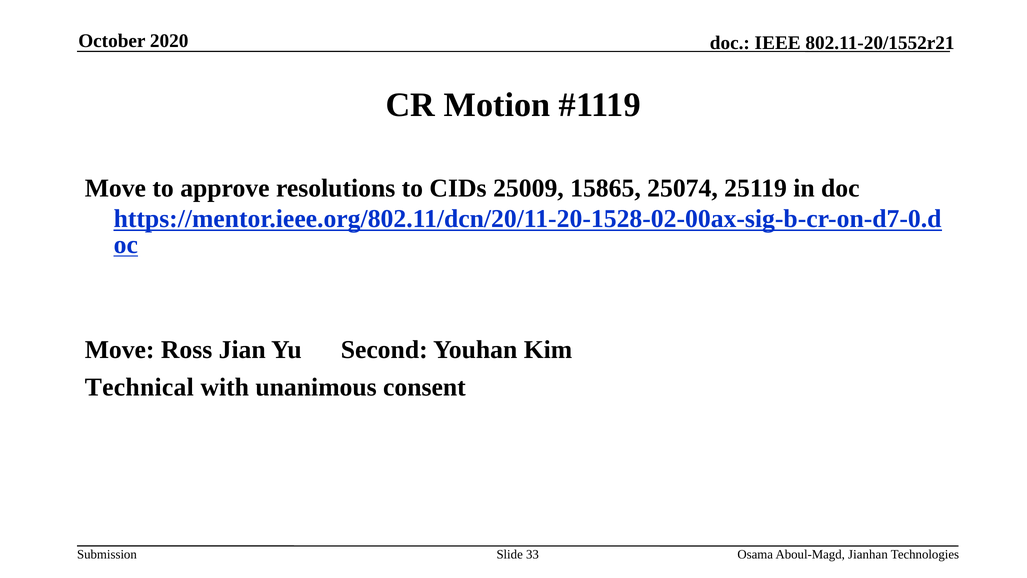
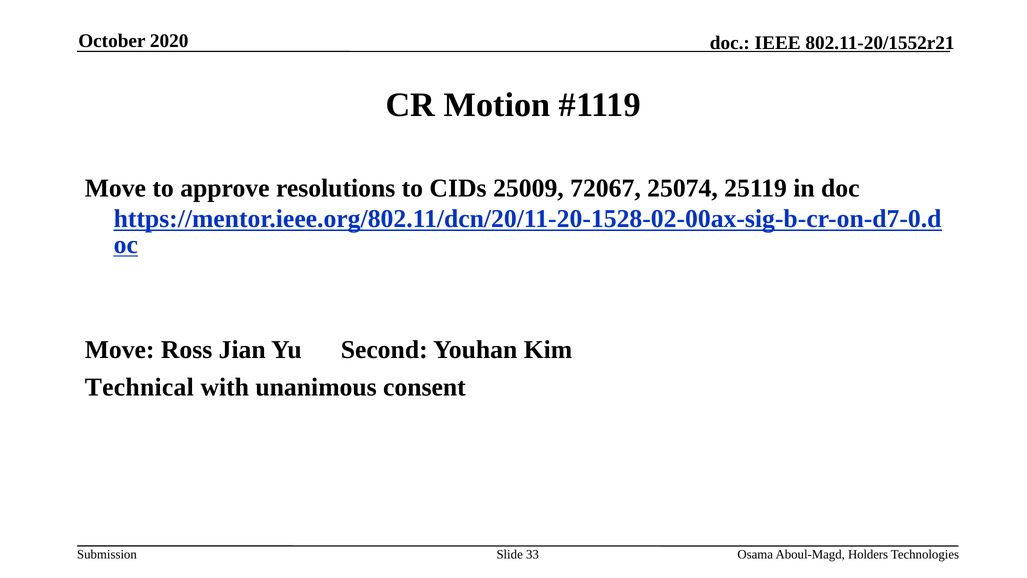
15865: 15865 -> 72067
Jianhan: Jianhan -> Holders
